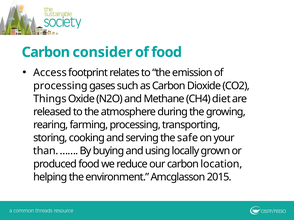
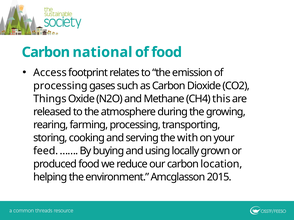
consider: consider -> national
diet: diet -> this
safe: safe -> with
than: than -> feed
